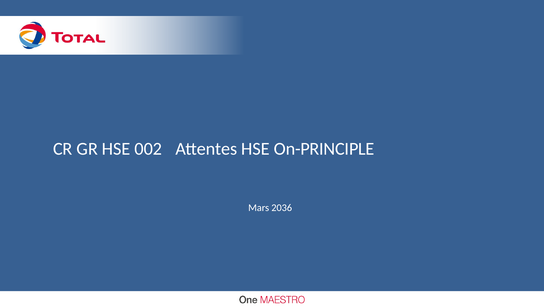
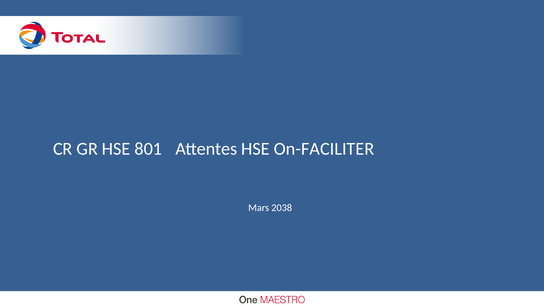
002: 002 -> 801
On-PRINCIPLE: On-PRINCIPLE -> On-FACILITER
2036: 2036 -> 2038
